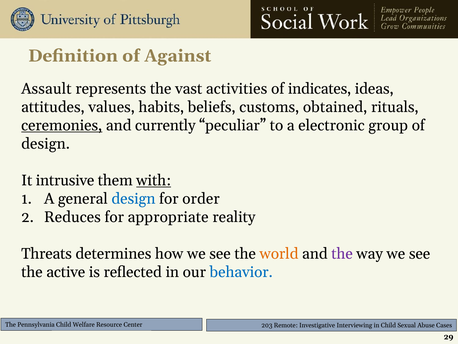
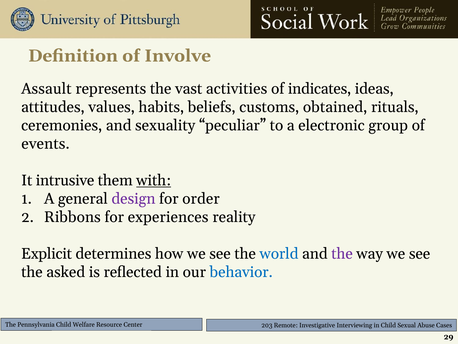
Against: Against -> Involve
ceremonies underline: present -> none
currently: currently -> sexuality
design at (46, 144): design -> events
design at (133, 199) colour: blue -> purple
Reduces: Reduces -> Ribbons
appropriate: appropriate -> experiences
Threats: Threats -> Explicit
world colour: orange -> blue
active: active -> asked
